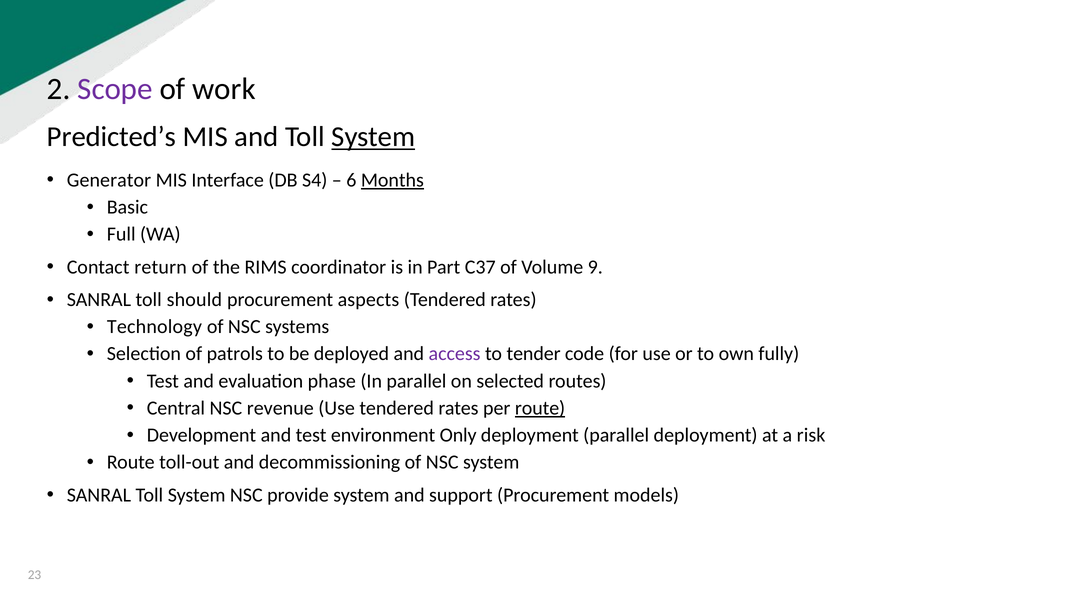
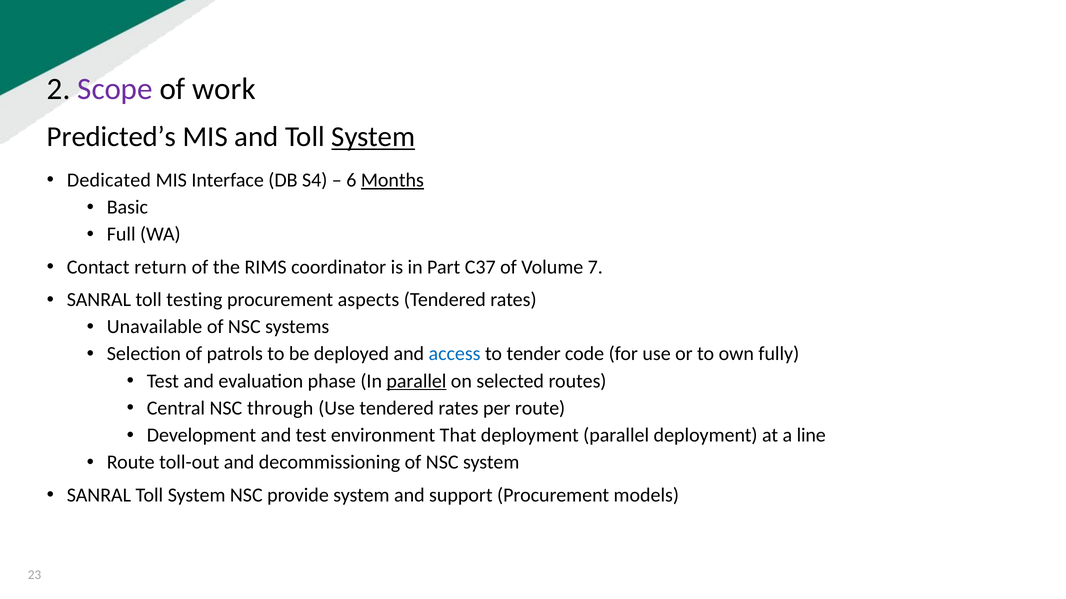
Generator: Generator -> Dedicated
9: 9 -> 7
should: should -> testing
Technology: Technology -> Unavailable
access colour: purple -> blue
parallel at (416, 381) underline: none -> present
revenue: revenue -> through
route at (540, 409) underline: present -> none
Only: Only -> That
risk: risk -> line
